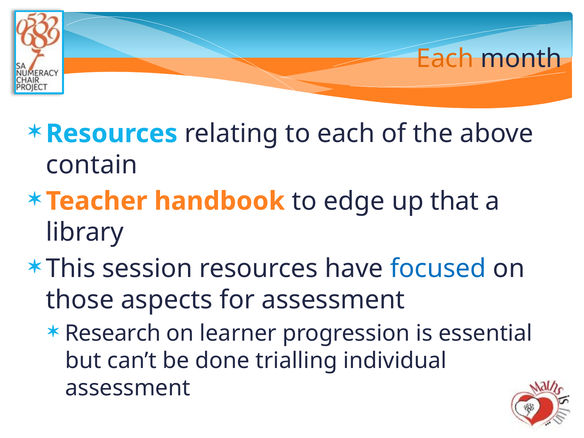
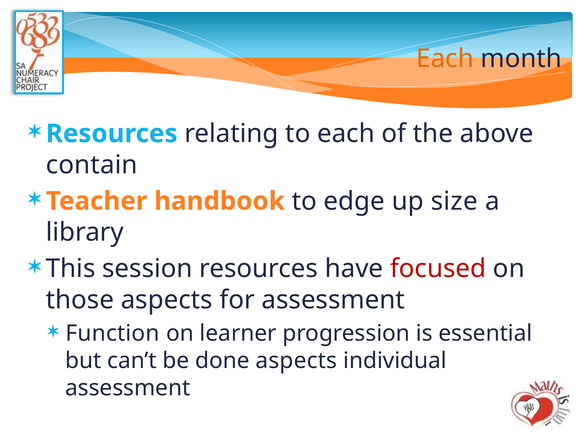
that: that -> size
focused colour: blue -> red
Research: Research -> Function
done trialling: trialling -> aspects
